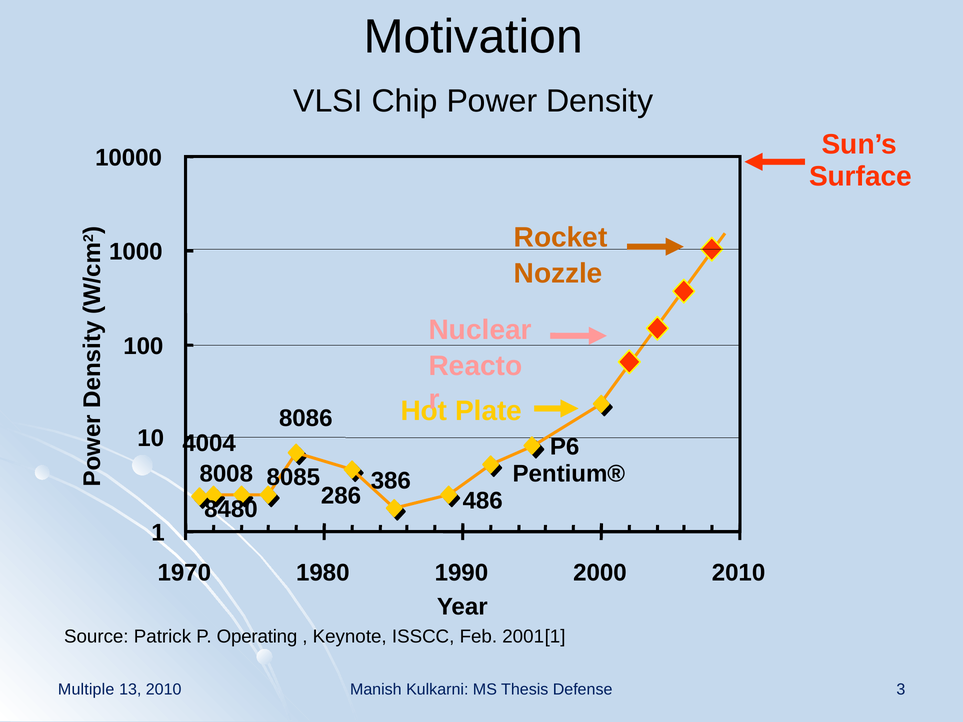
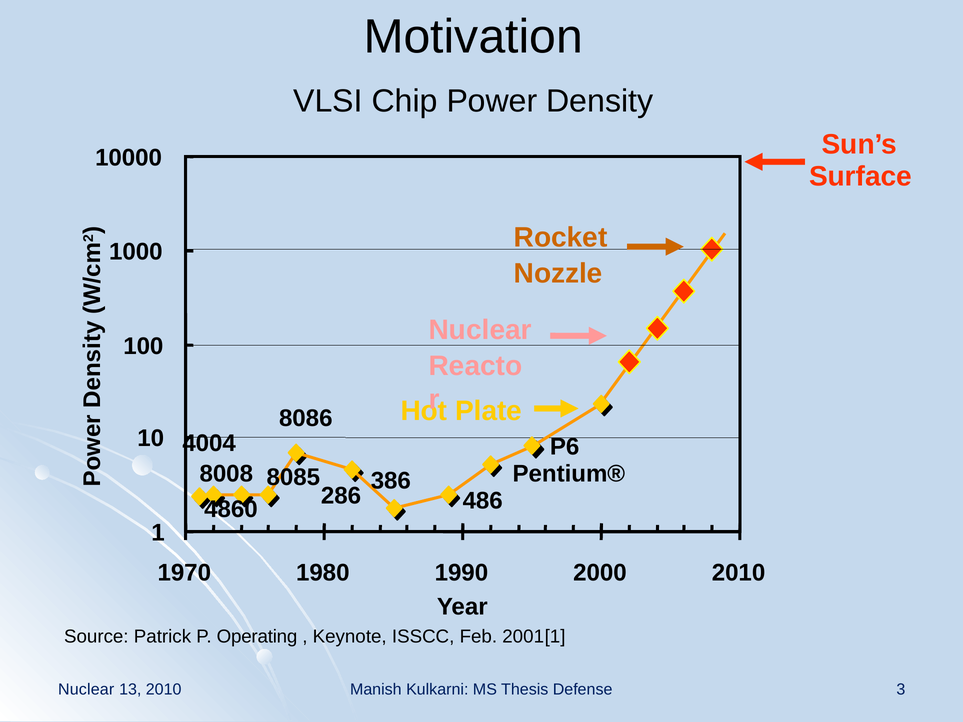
8480: 8480 -> 4860
Multiple at (86, 690): Multiple -> Nuclear
